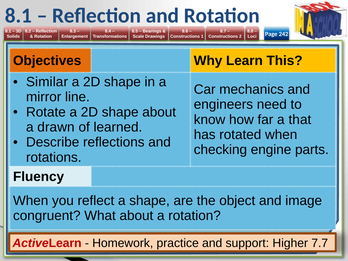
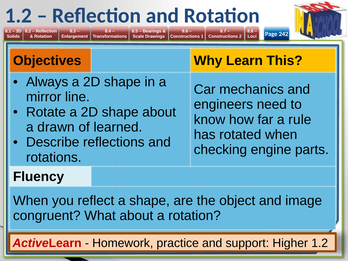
8.1 at (18, 16): 8.1 -> 1.2
Similar: Similar -> Always
that: that -> rule
Higher 7.7: 7.7 -> 1.2
